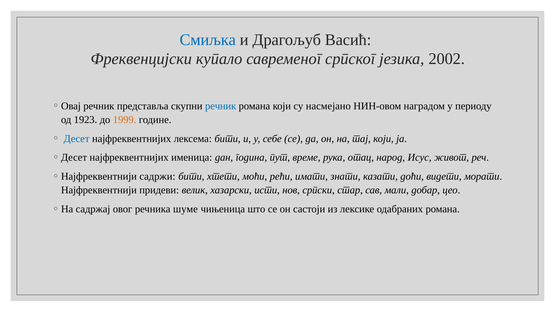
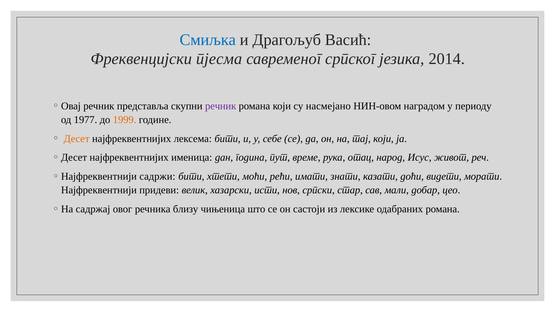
купало: купало -> пјесма
2002: 2002 -> 2014
речник at (221, 106) colour: blue -> purple
1923: 1923 -> 1977
Десет colour: blue -> orange
шуме: шуме -> близу
